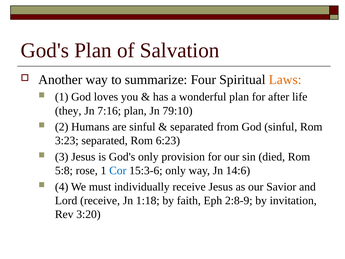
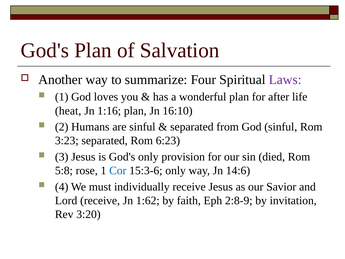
Laws colour: orange -> purple
they: they -> heat
7:16: 7:16 -> 1:16
79:10: 79:10 -> 16:10
1:18: 1:18 -> 1:62
